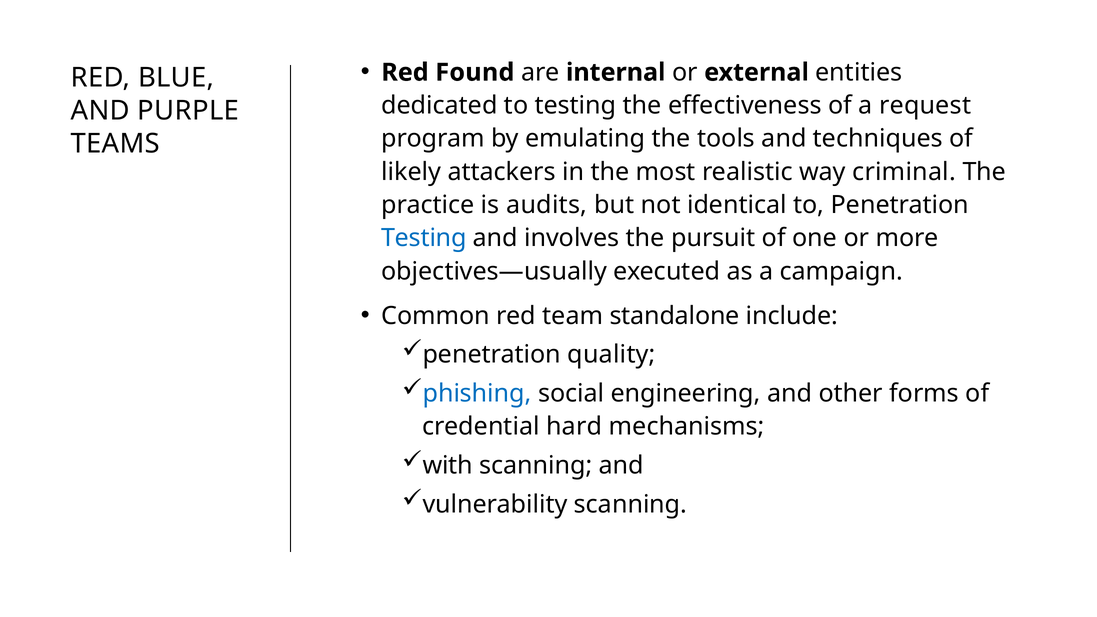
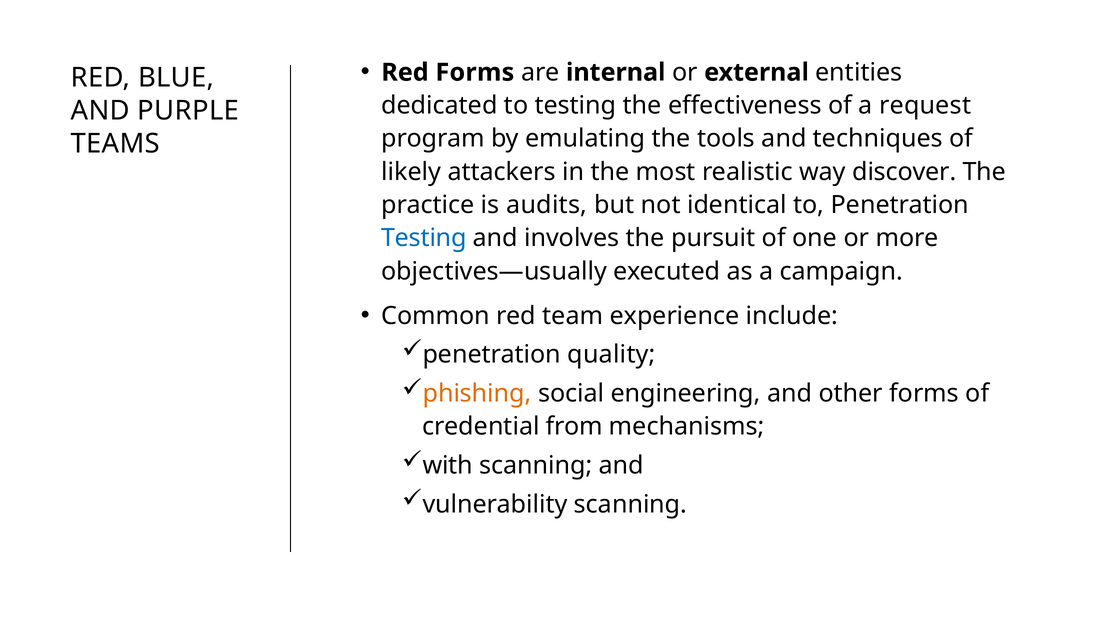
Red Found: Found -> Forms
criminal: criminal -> discover
standalone: standalone -> experience
phishing colour: blue -> orange
hard: hard -> from
